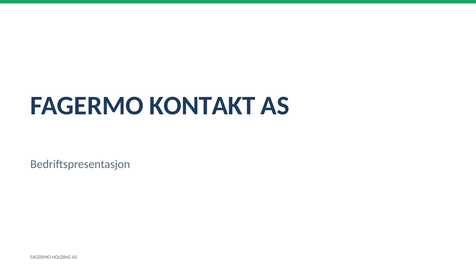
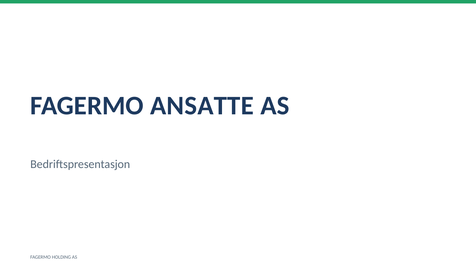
KONTAKT: KONTAKT -> ANSATTE
